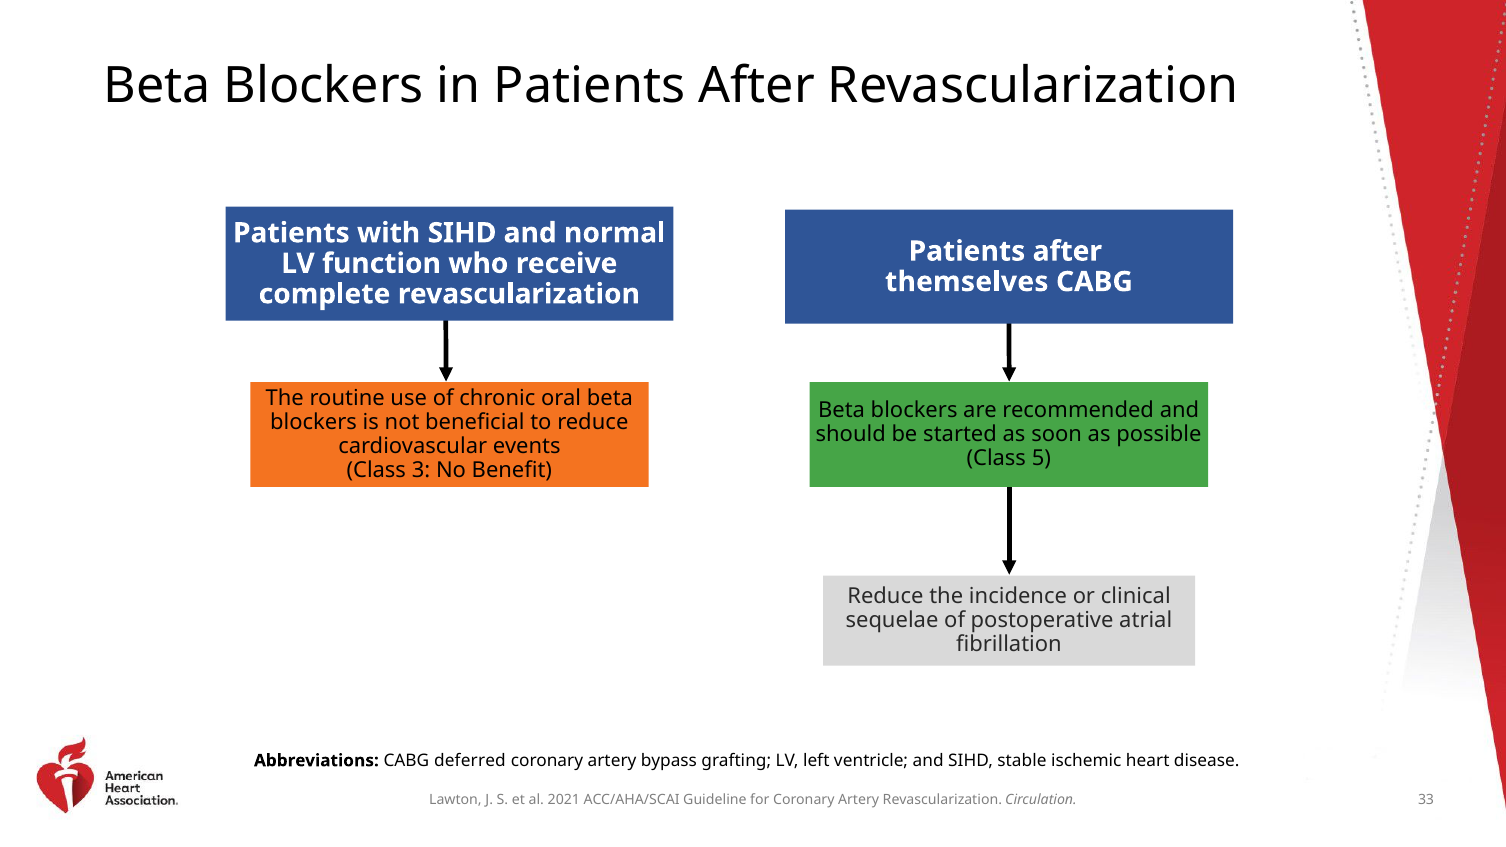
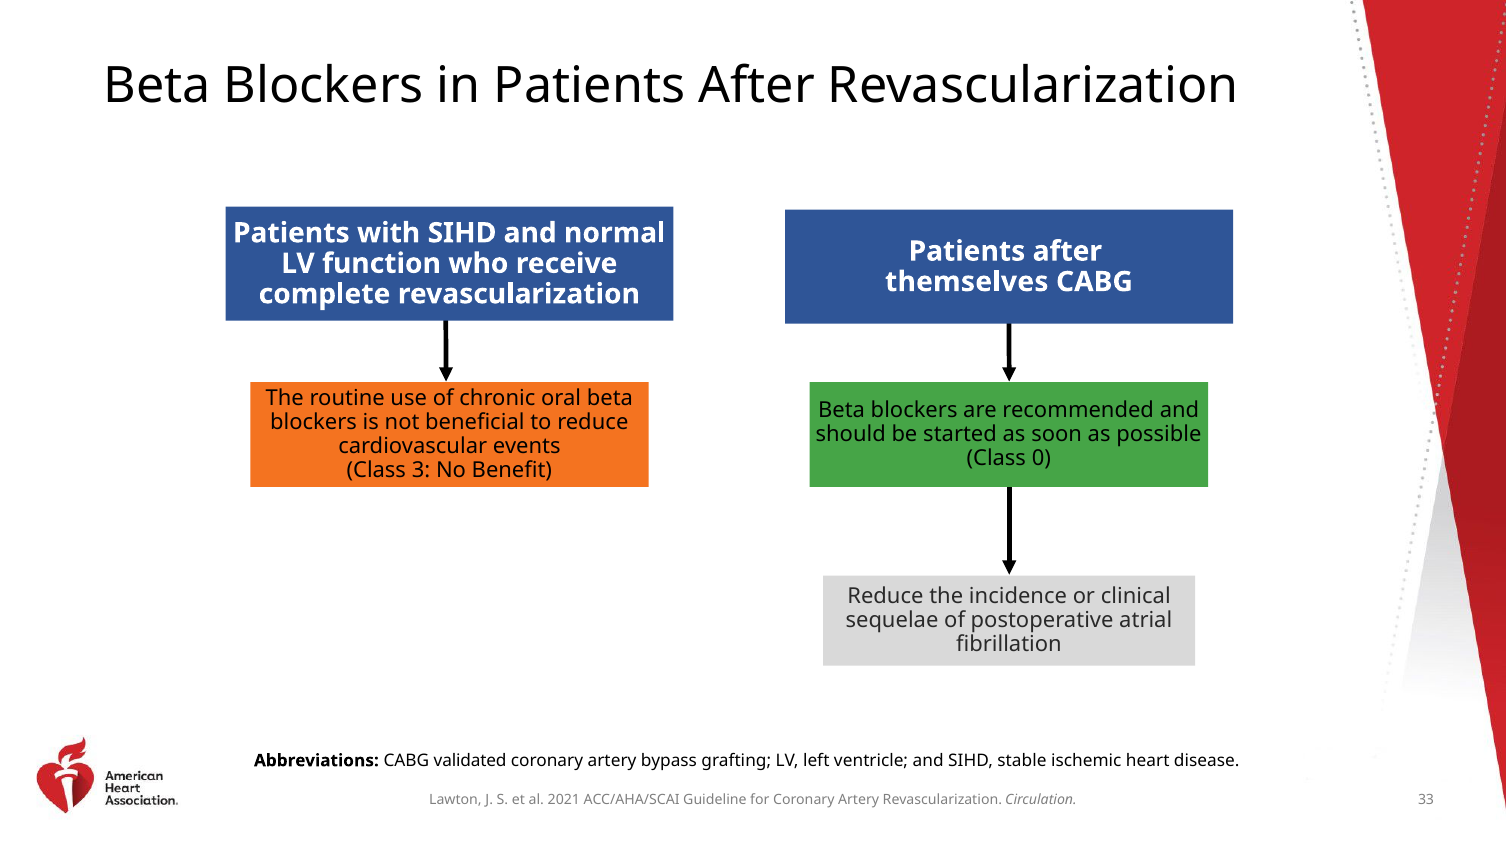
5: 5 -> 0
deferred: deferred -> validated
